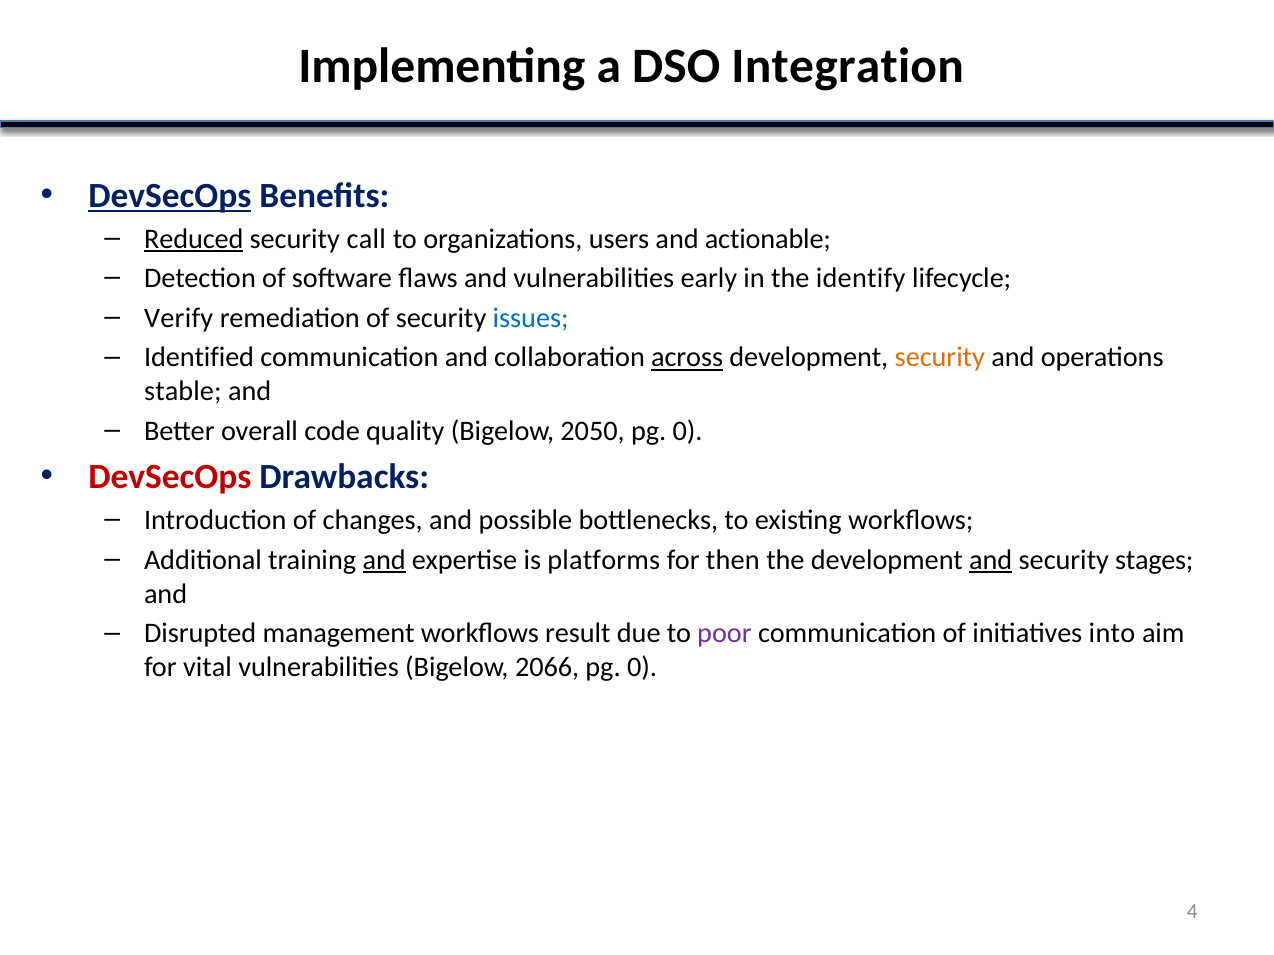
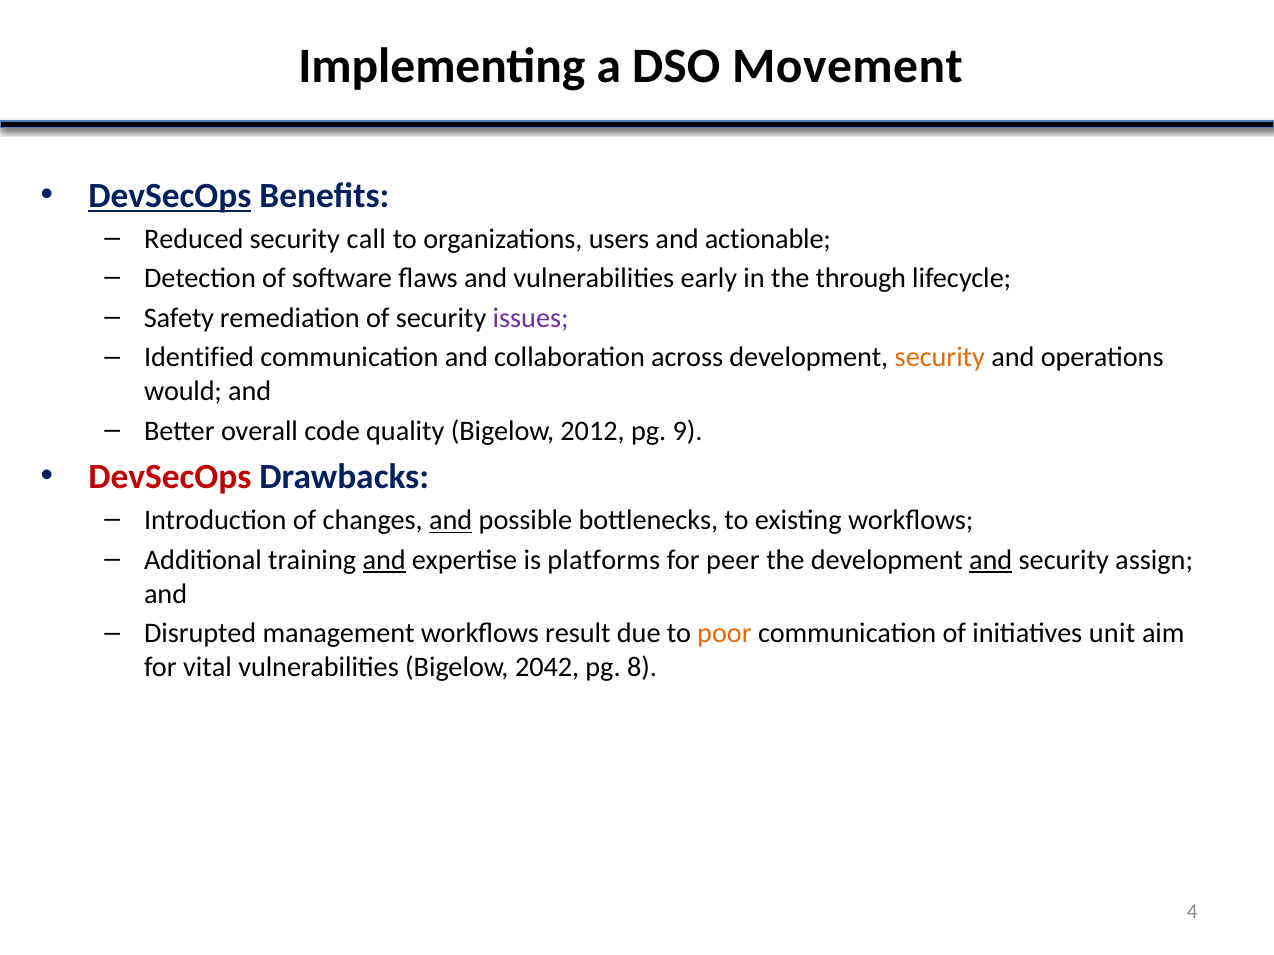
Integration: Integration -> Movement
Reduced underline: present -> none
identify: identify -> through
Verify: Verify -> Safety
issues colour: blue -> purple
across underline: present -> none
stable: stable -> would
2050: 2050 -> 2012
0 at (688, 431): 0 -> 9
and at (451, 520) underline: none -> present
then: then -> peer
stages: stages -> assign
poor colour: purple -> orange
into: into -> unit
2066: 2066 -> 2042
0 at (642, 668): 0 -> 8
